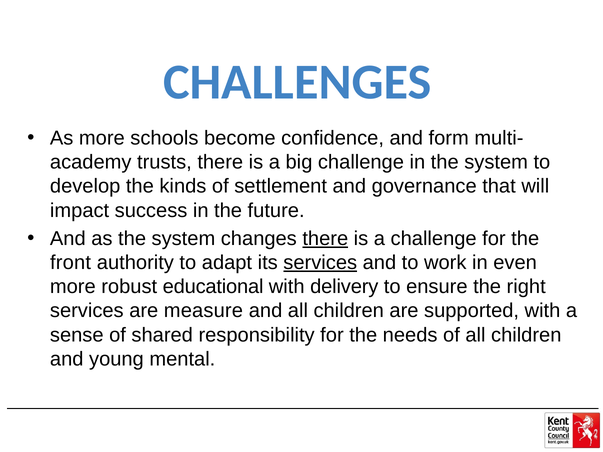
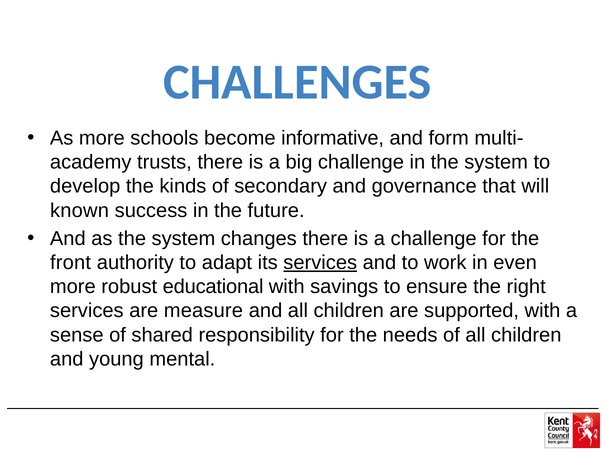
confidence: confidence -> informative
settlement: settlement -> secondary
impact: impact -> known
there at (325, 239) underline: present -> none
delivery: delivery -> savings
